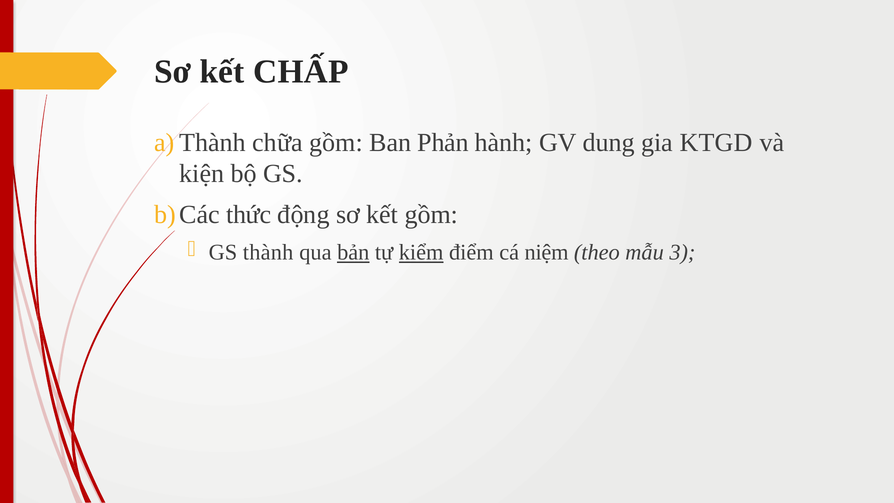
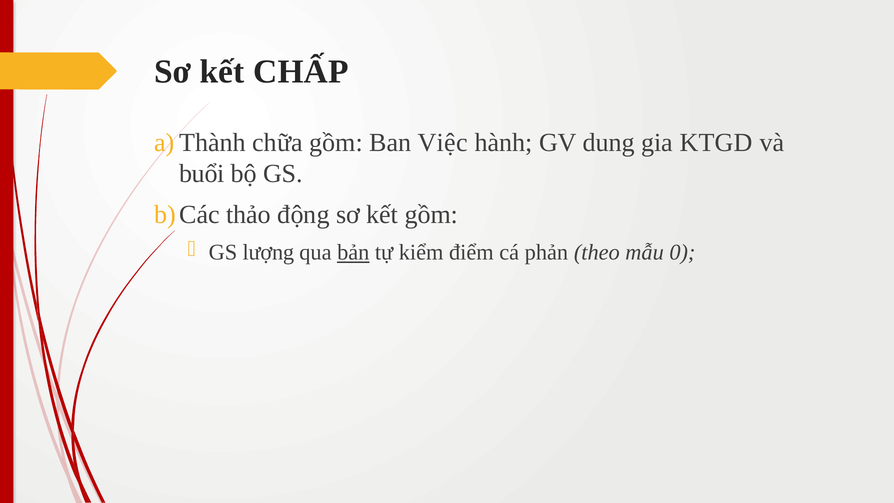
Phản: Phản -> Việc
kiện: kiện -> buổi
thức: thức -> thảo
thành: thành -> lượng
kiểm underline: present -> none
niệm: niệm -> phản
3: 3 -> 0
